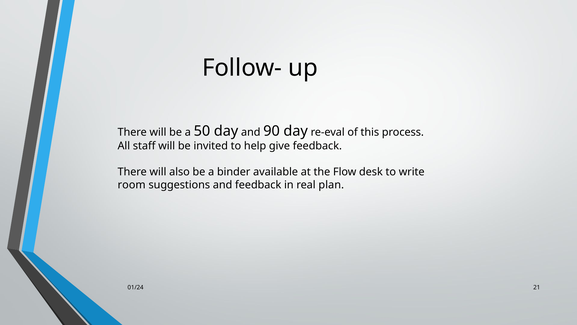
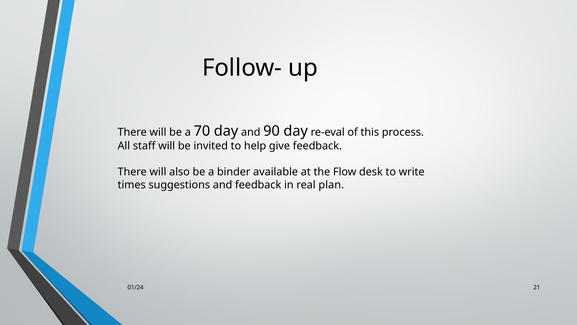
50: 50 -> 70
room: room -> times
